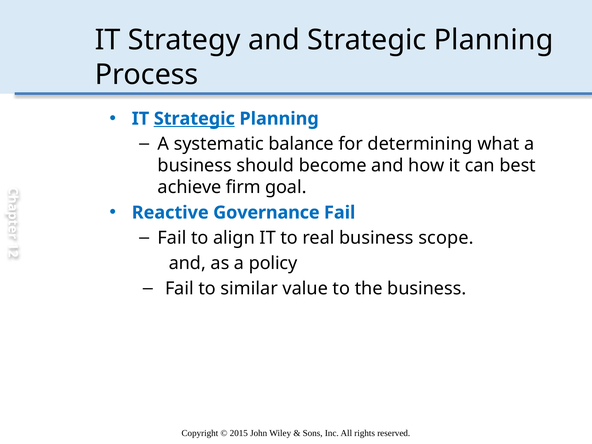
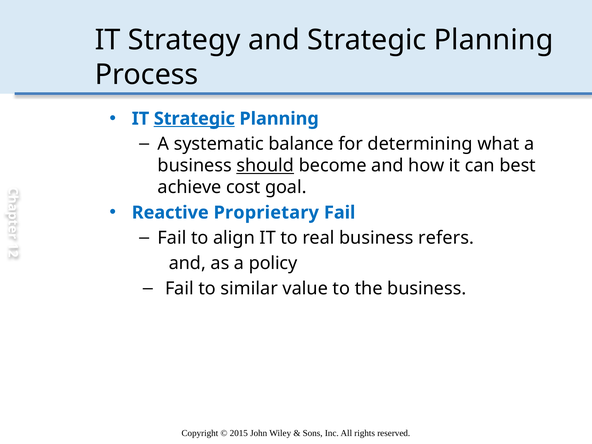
should underline: none -> present
firm: firm -> cost
Governance: Governance -> Proprietary
scope: scope -> refers
